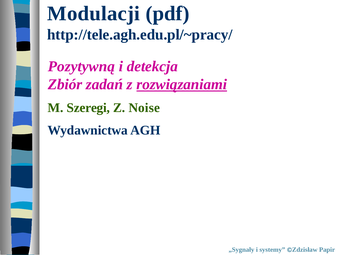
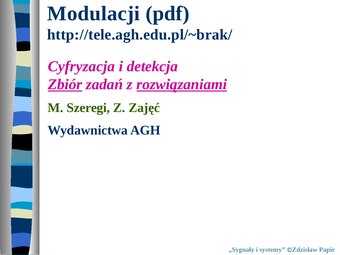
http://tele.agh.edu.pl/~pracy/: http://tele.agh.edu.pl/~pracy/ -> http://tele.agh.edu.pl/~brak/
Pozytywną: Pozytywną -> Cyfryzacja
Zbiór underline: none -> present
Noise: Noise -> Zajęć
